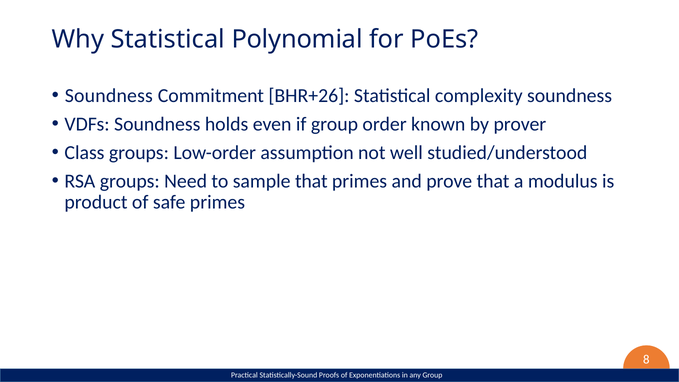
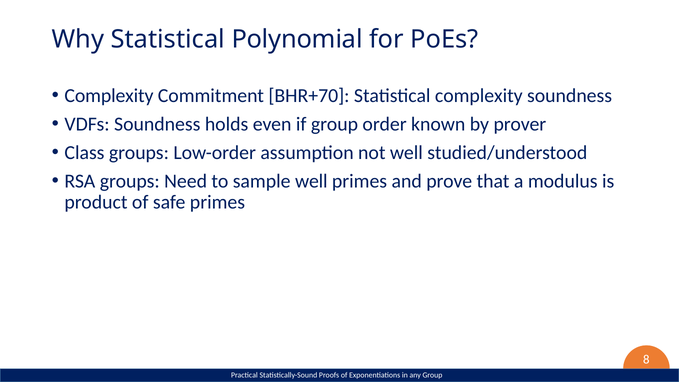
Soundness at (109, 96): Soundness -> Complexity
BHR+26: BHR+26 -> BHR+70
sample that: that -> well
